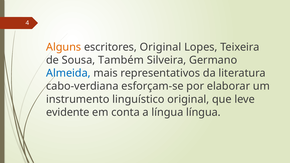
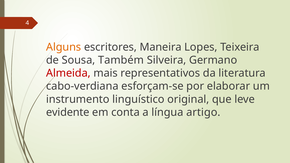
escritores Original: Original -> Maneira
Almeida colour: blue -> red
língua língua: língua -> artigo
